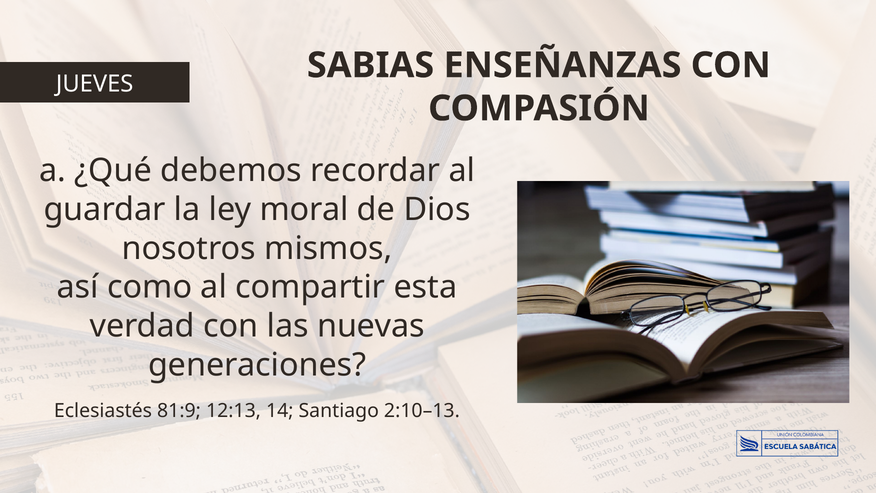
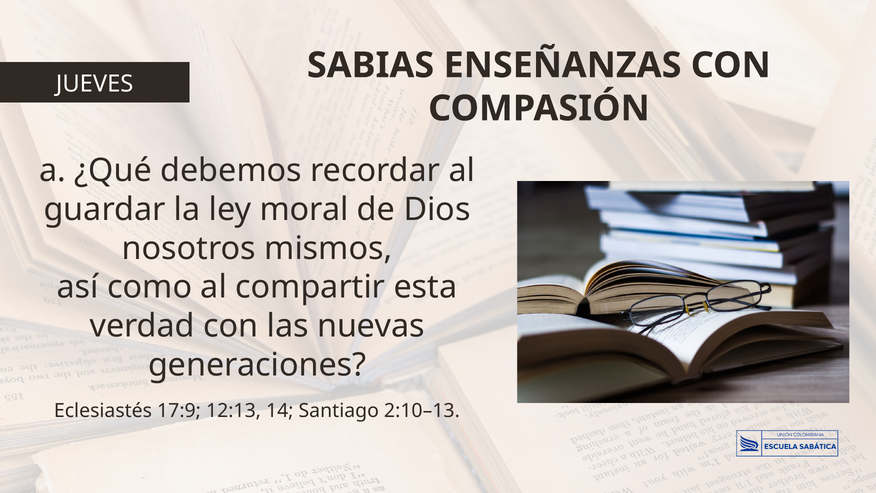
81:9: 81:9 -> 17:9
